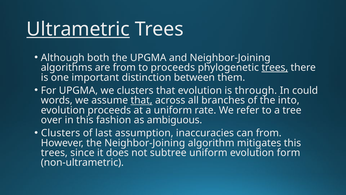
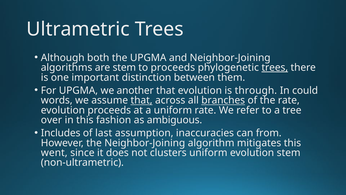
Ultrametric underline: present -> none
are from: from -> stem
we clusters: clusters -> another
branches underline: none -> present
the into: into -> rate
Clusters at (61, 133): Clusters -> Includes
trees at (54, 152): trees -> went
subtree: subtree -> clusters
evolution form: form -> stem
